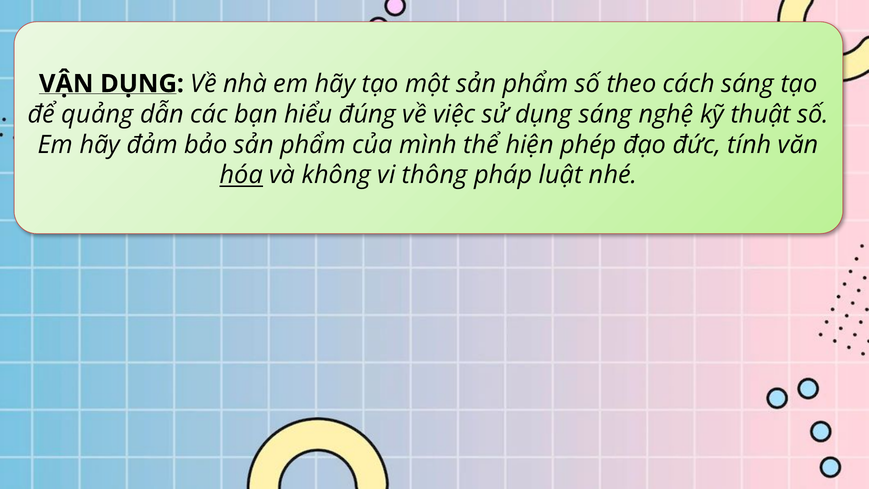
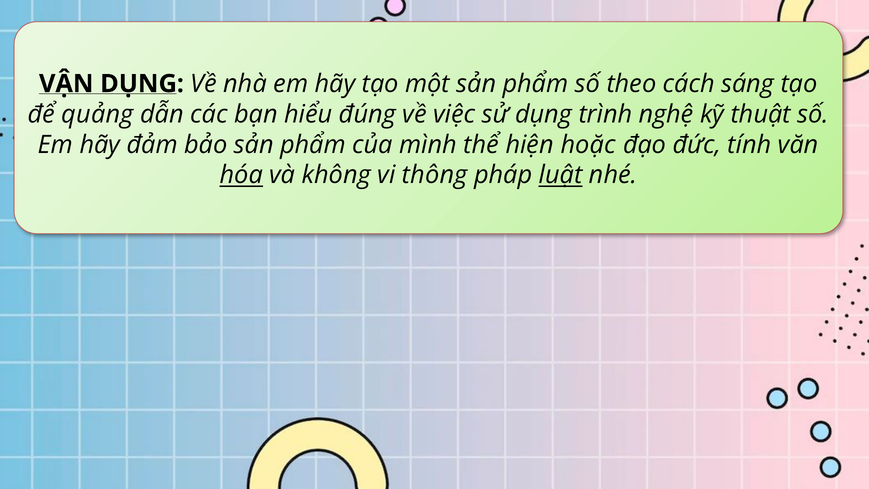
dụng sáng: sáng -> trình
phép: phép -> hoặc
luật underline: none -> present
